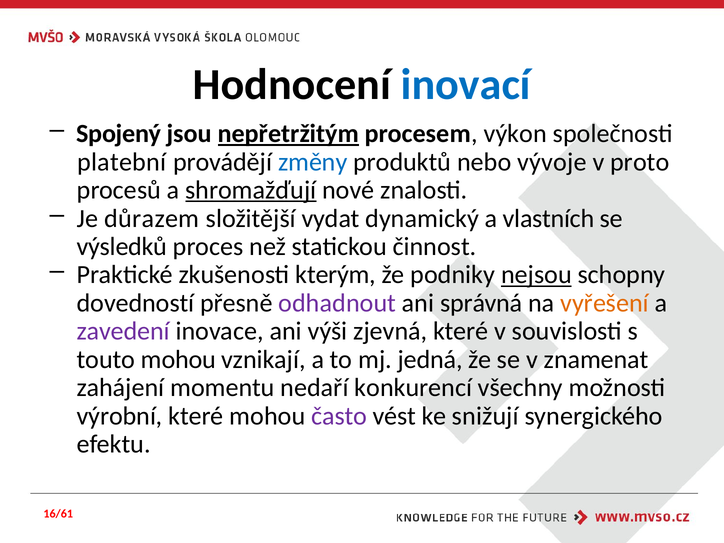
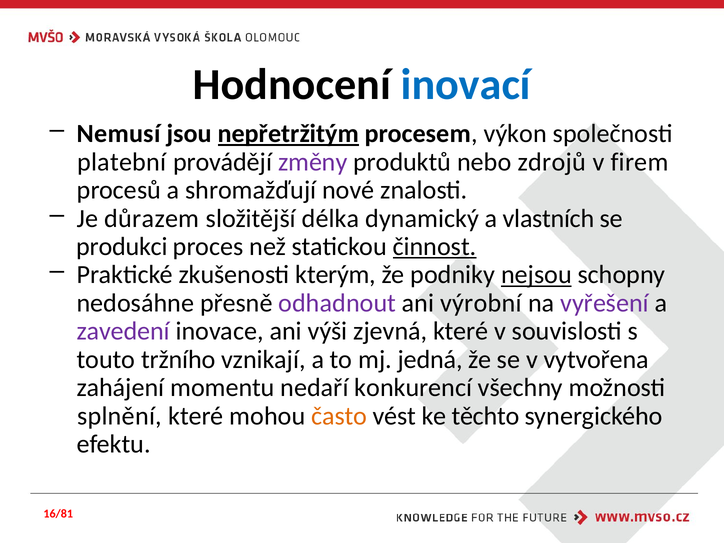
Spojený: Spojený -> Nemusí
změny colour: blue -> purple
vývoje: vývoje -> zdrojů
proto: proto -> firem
shromažďují underline: present -> none
vydat: vydat -> délka
výsledků: výsledků -> produkci
činnost underline: none -> present
dovedností: dovedností -> nedosáhne
správná: správná -> výrobní
vyřešení colour: orange -> purple
touto mohou: mohou -> tržního
znamenat: znamenat -> vytvořena
výrobní: výrobní -> splnění
často colour: purple -> orange
snižují: snižují -> těchto
16/61: 16/61 -> 16/81
